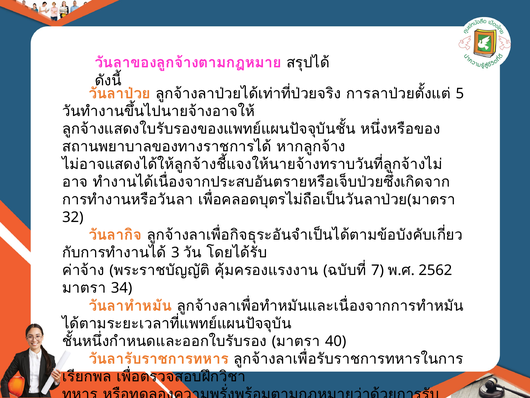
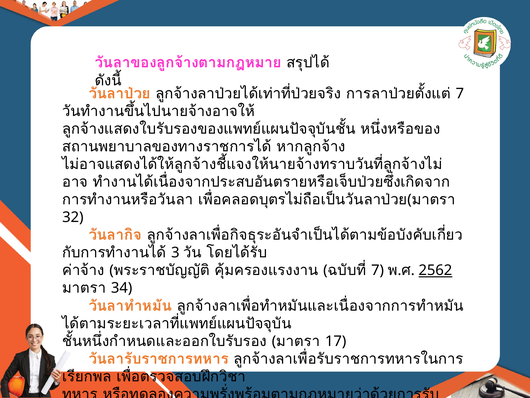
5 at (460, 93): 5 -> 7
2562 at (435, 270) underline: none -> present
40: 40 -> 17
